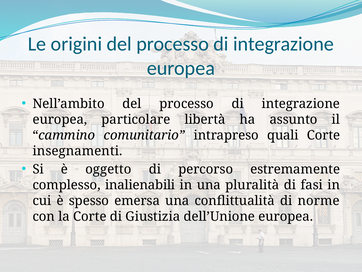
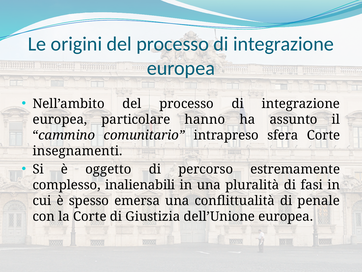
libertà: libertà -> hanno
quali: quali -> sfera
norme: norme -> penale
